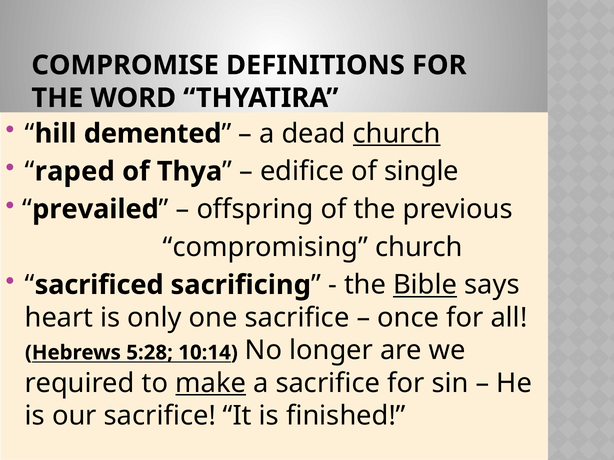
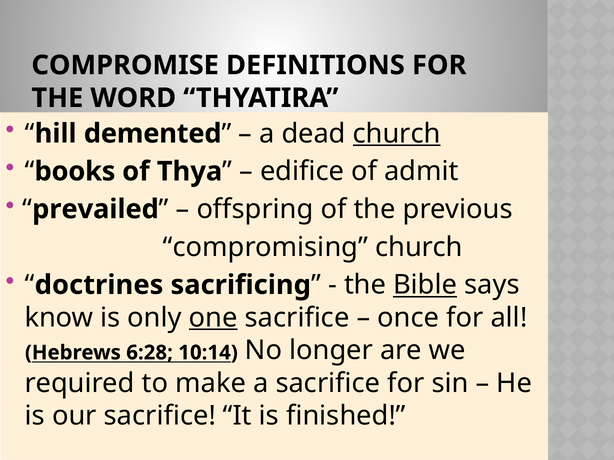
raped: raped -> books
single: single -> admit
sacrificed: sacrificed -> doctrines
heart: heart -> know
one underline: none -> present
5:28: 5:28 -> 6:28
make underline: present -> none
